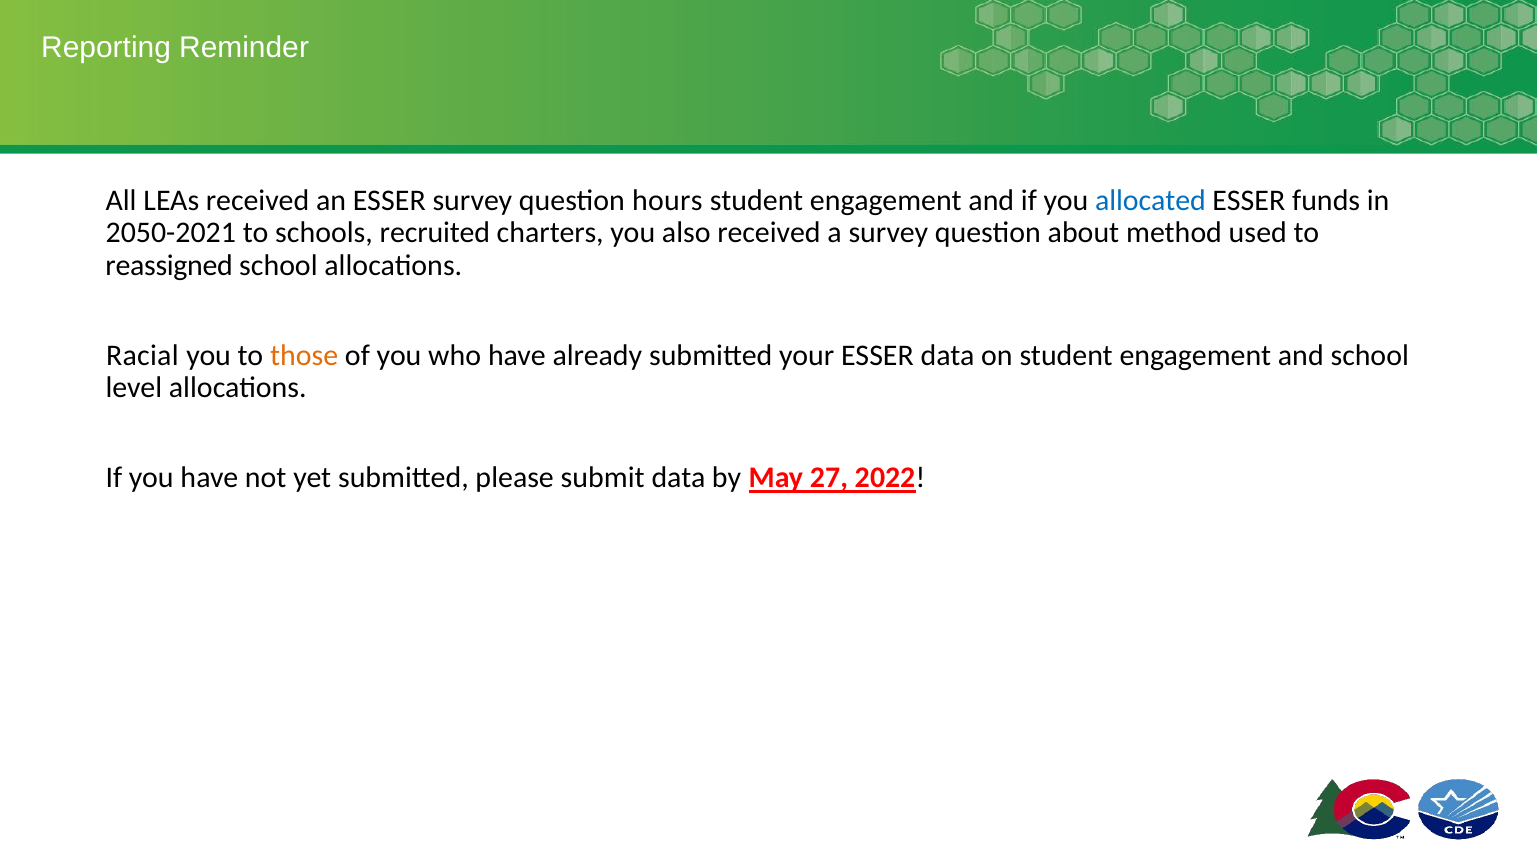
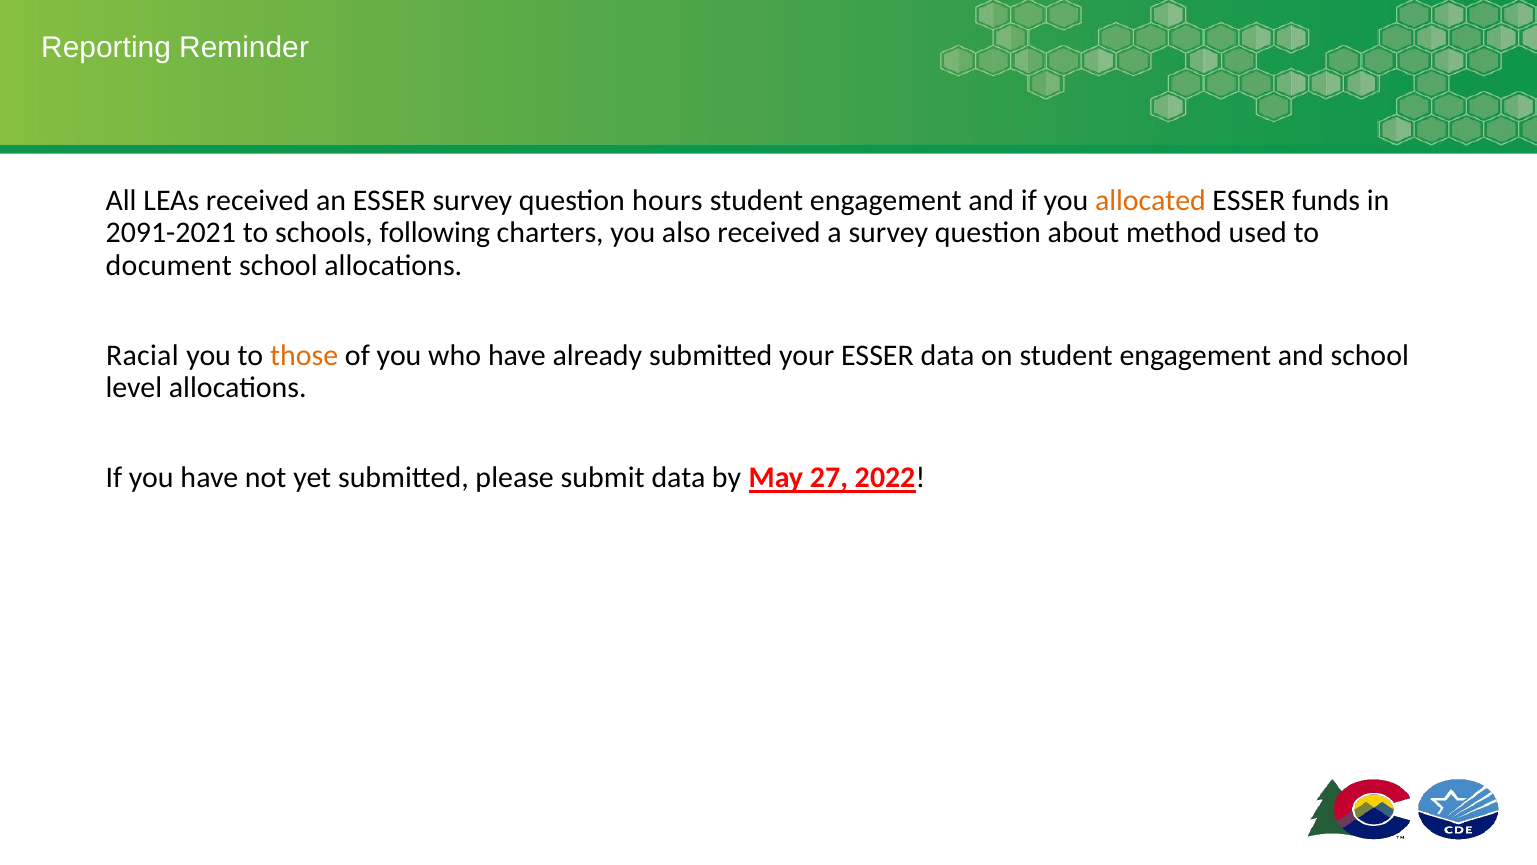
allocated colour: blue -> orange
2050-2021: 2050-2021 -> 2091-2021
recruited: recruited -> following
reassigned: reassigned -> document
